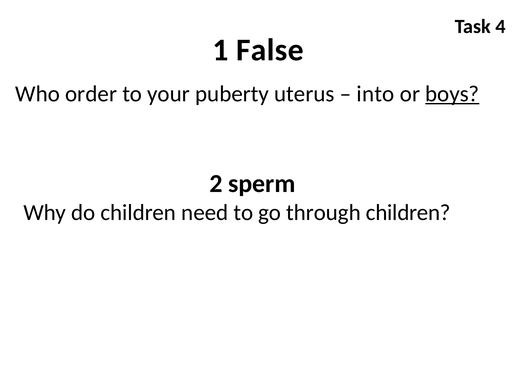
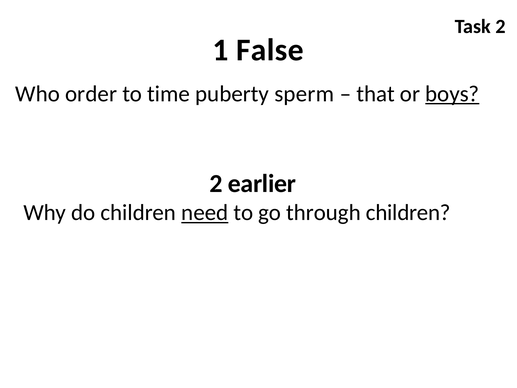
Task 4: 4 -> 2
your: your -> time
uterus: uterus -> sperm
into: into -> that
sperm: sperm -> earlier
need underline: none -> present
